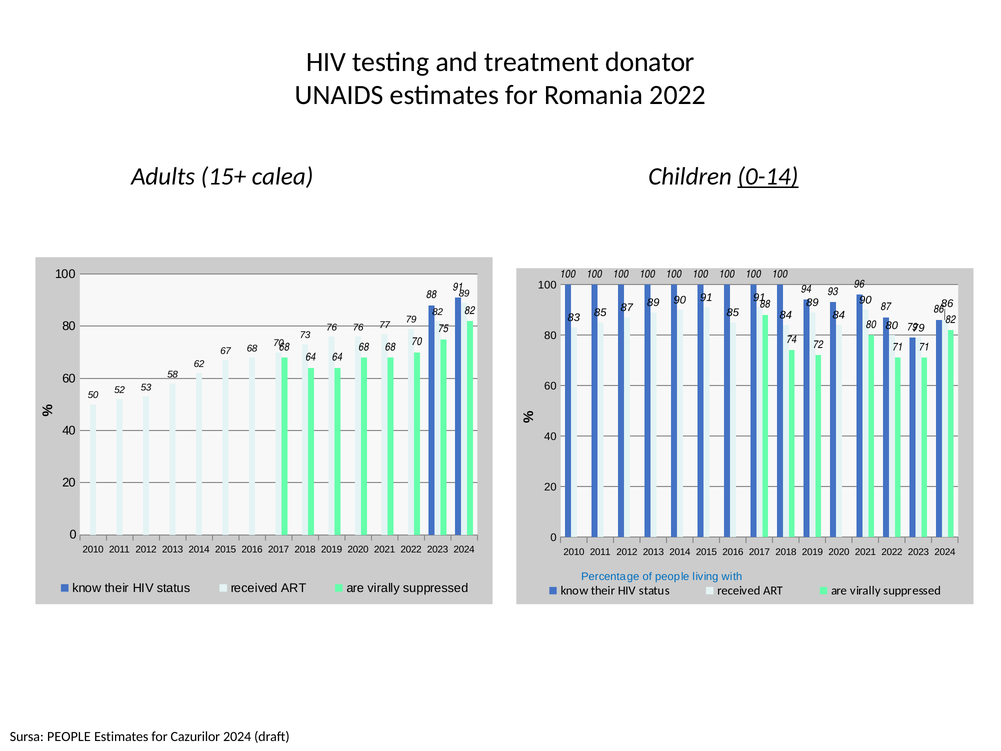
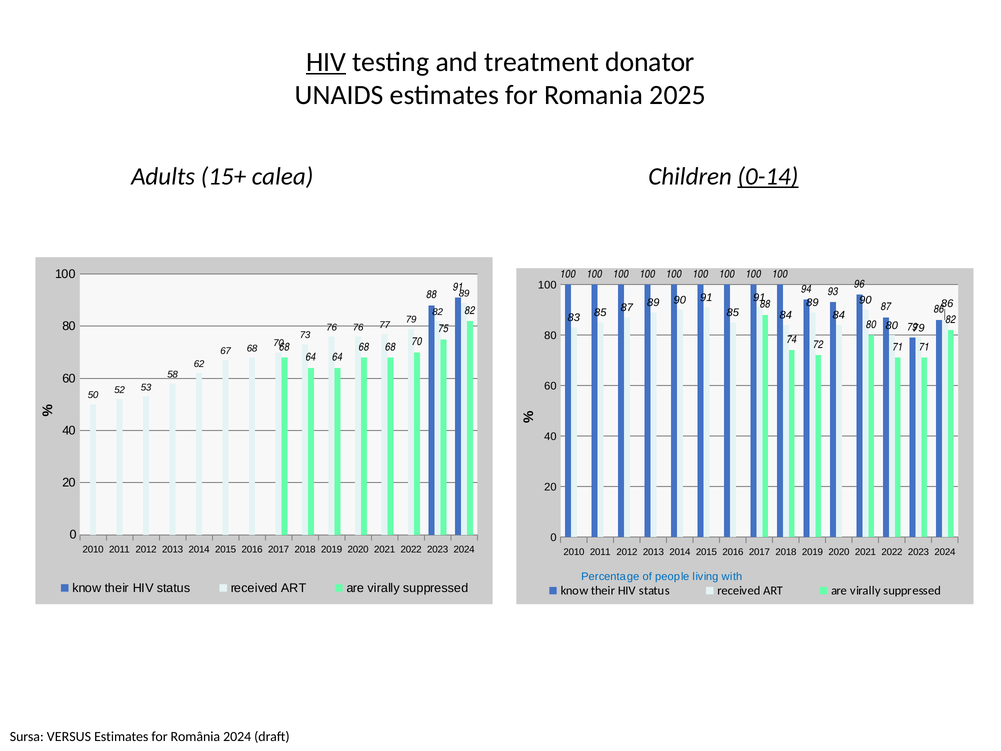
HIV at (326, 62) underline: none -> present
Romania 2022: 2022 -> 2025
Sursa PEOPLE: PEOPLE -> VERSUS
Cazurilor: Cazurilor -> România
